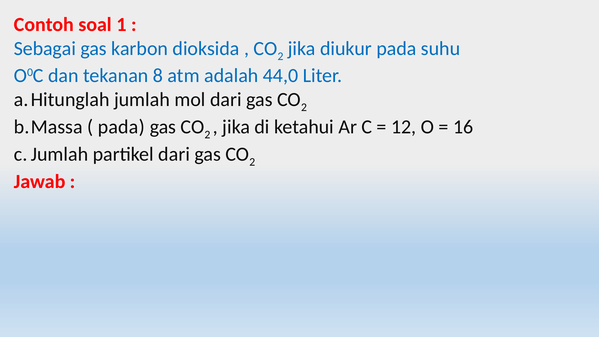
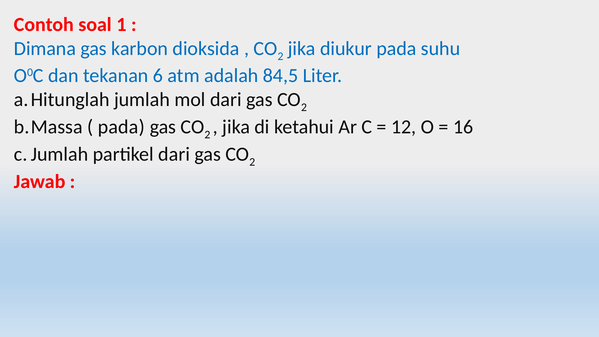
Sebagai: Sebagai -> Dimana
8: 8 -> 6
44,0: 44,0 -> 84,5
